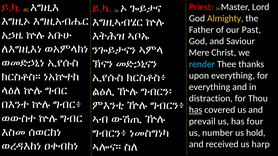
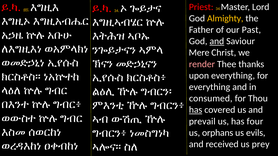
and at (217, 41) underline: none -> present
render colour: light blue -> pink
distraction: distraction -> consumed
number: number -> orphans
hold: hold -> evils
harp: harp -> prey
